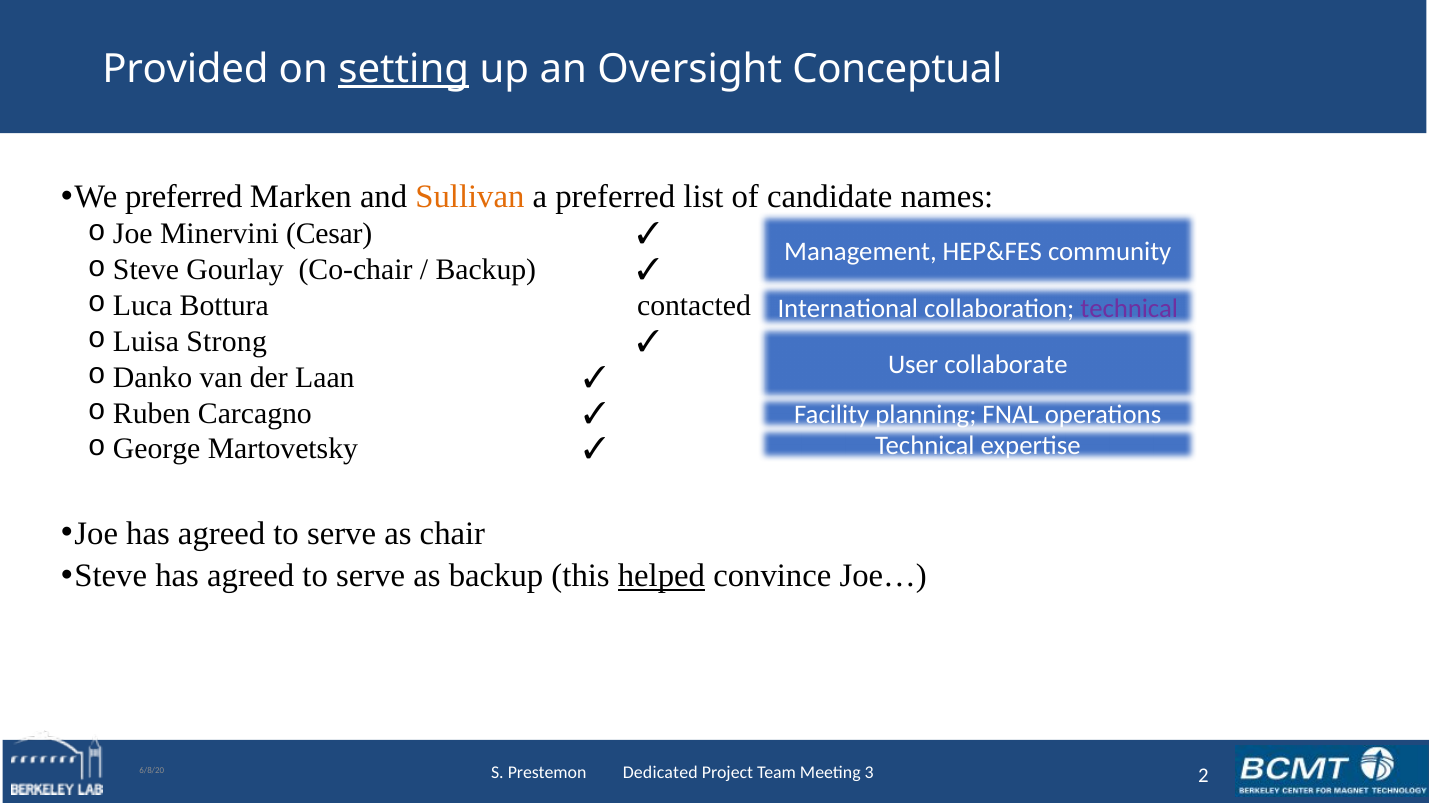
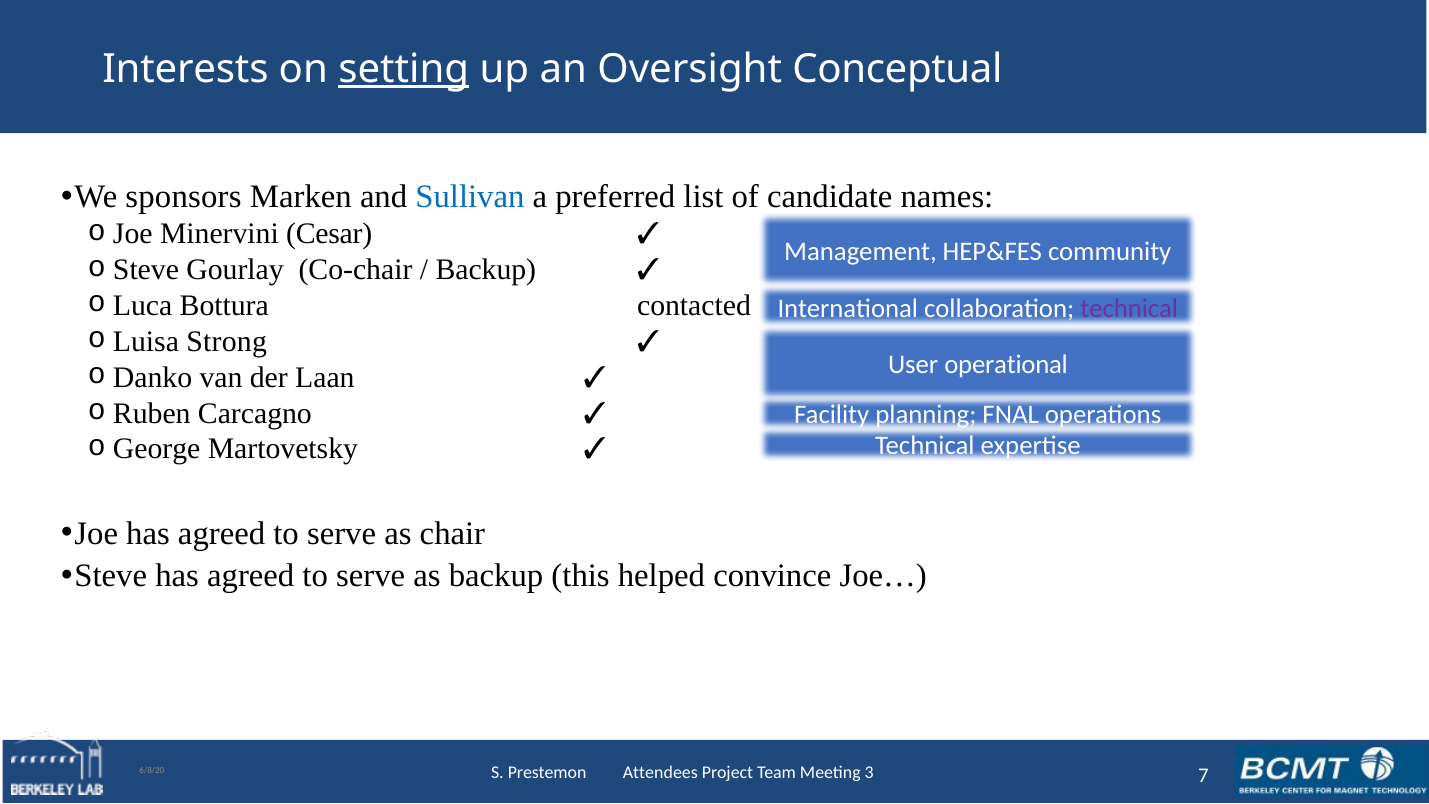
Provided: Provided -> Interests
We preferred: preferred -> sponsors
Sullivan colour: orange -> blue
collaborate: collaborate -> operational
helped underline: present -> none
Dedicated: Dedicated -> Attendees
2: 2 -> 7
